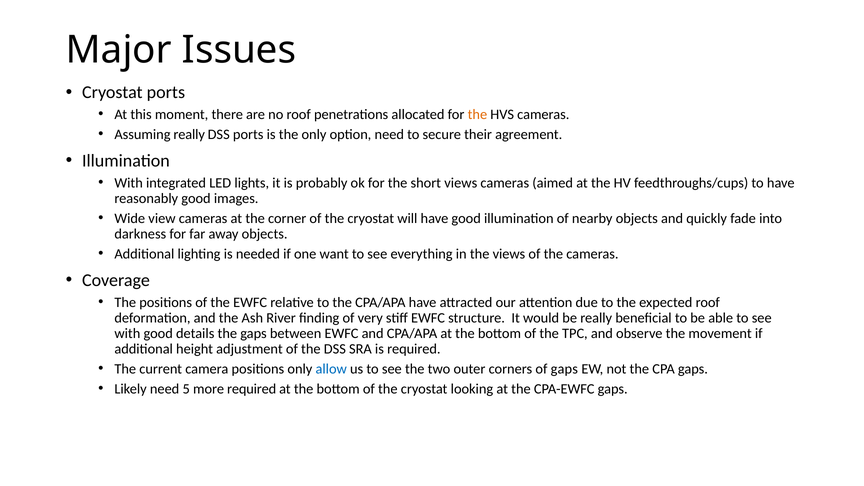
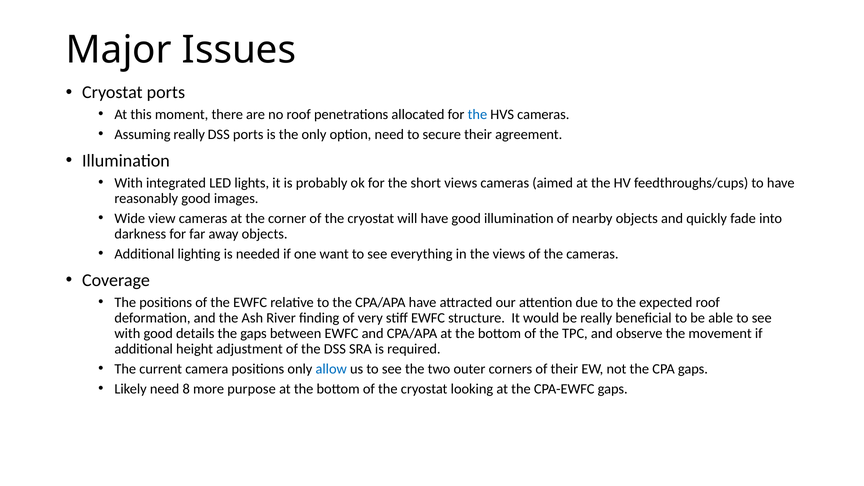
the at (477, 114) colour: orange -> blue
of gaps: gaps -> their
5: 5 -> 8
more required: required -> purpose
